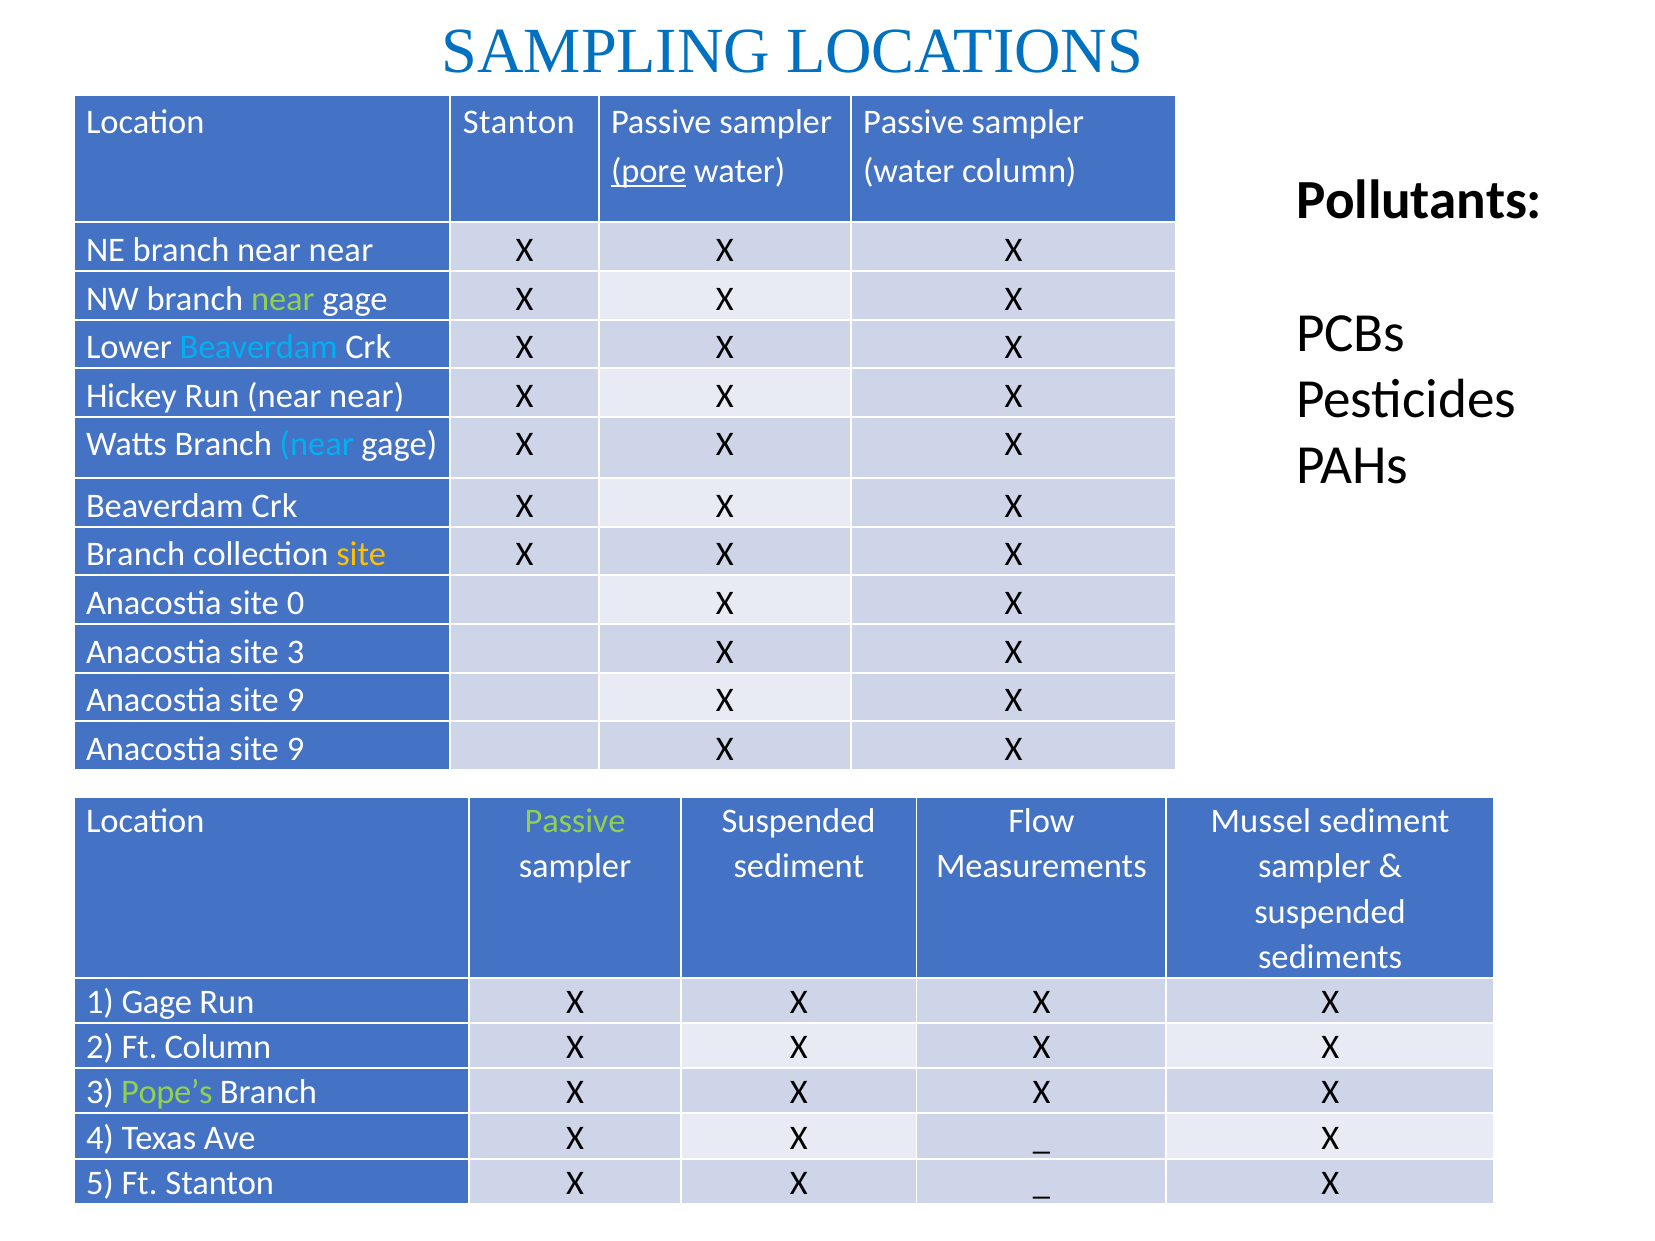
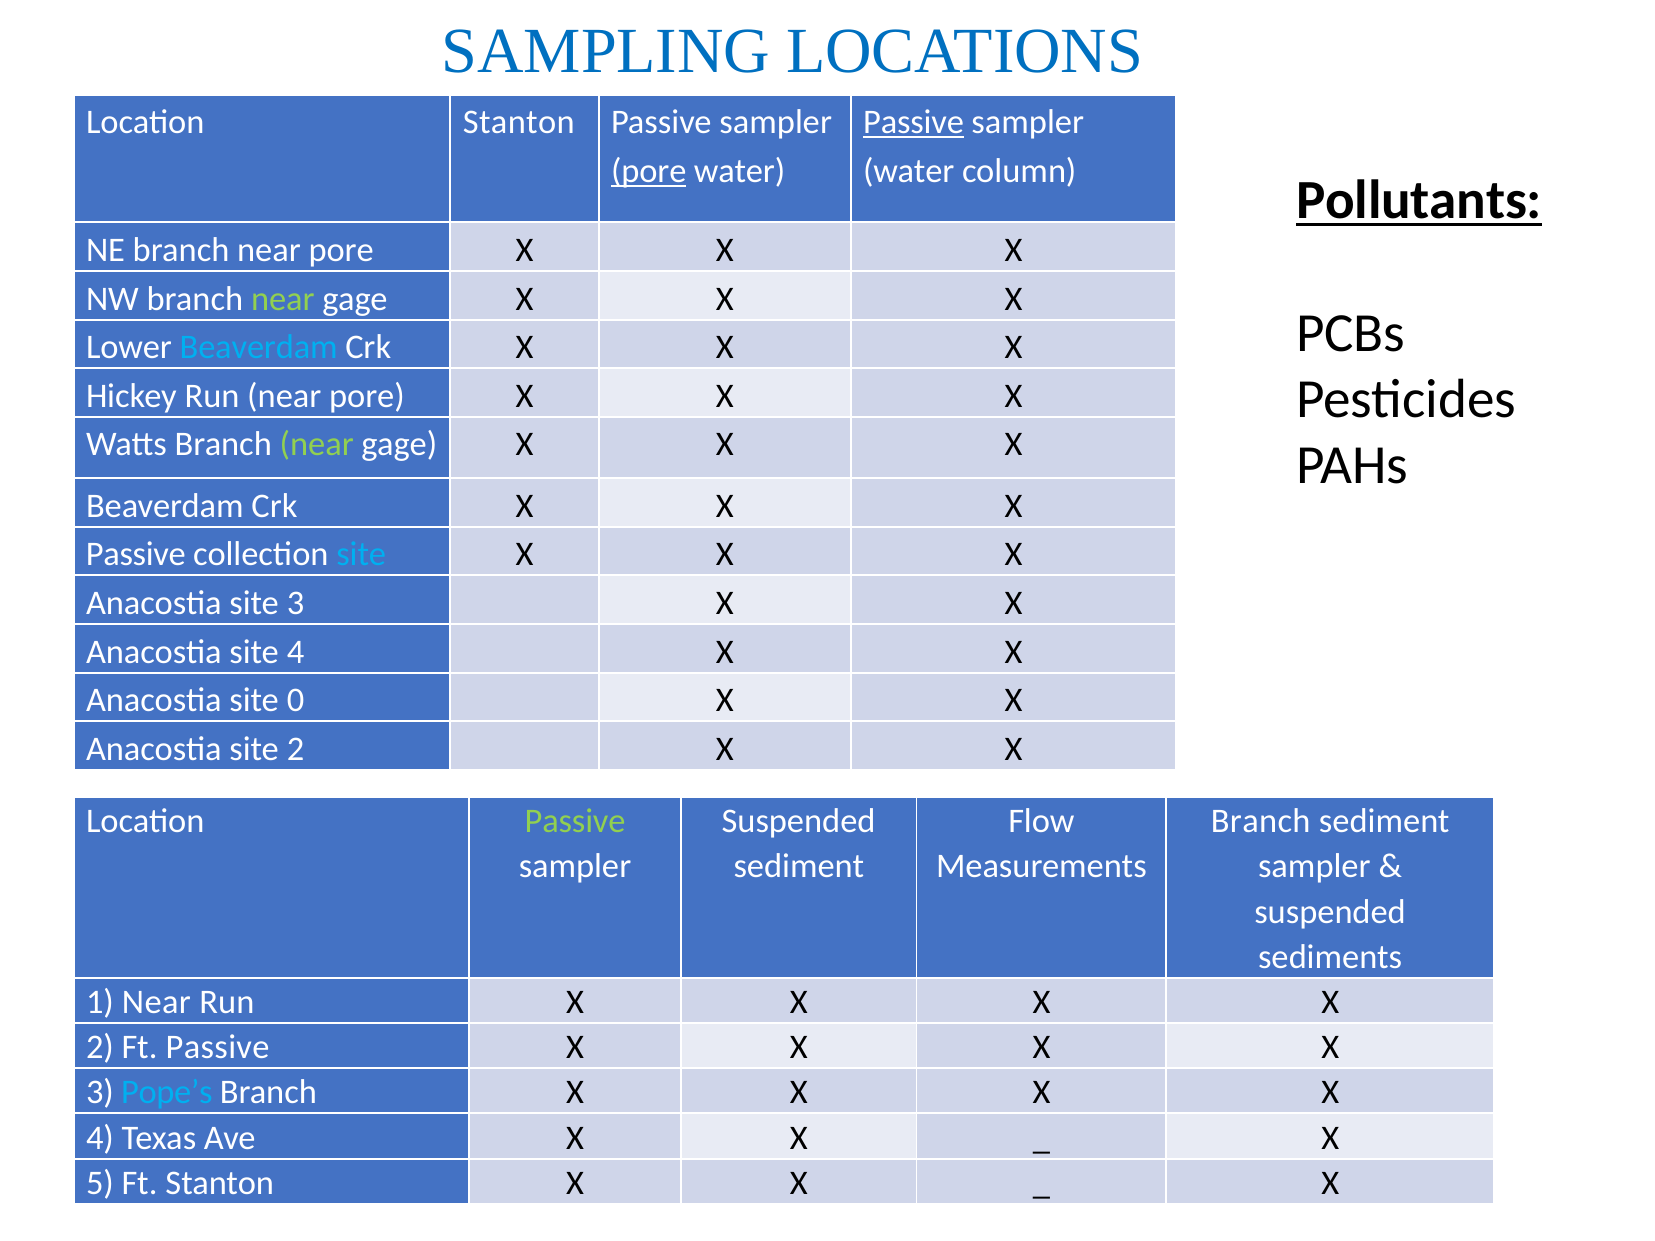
Passive at (914, 122) underline: none -> present
Pollutants underline: none -> present
branch near near: near -> pore
Run near near: near -> pore
near at (317, 445) colour: light blue -> light green
Branch at (136, 555): Branch -> Passive
site at (361, 555) colour: yellow -> light blue
site 0: 0 -> 3
site 3: 3 -> 4
9 at (296, 701): 9 -> 0
9 at (296, 749): 9 -> 2
Mussel at (1261, 822): Mussel -> Branch
1 Gage: Gage -> Near
Ft Column: Column -> Passive
Pope’s colour: light green -> light blue
